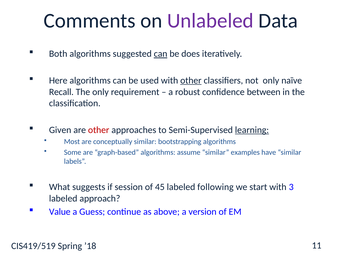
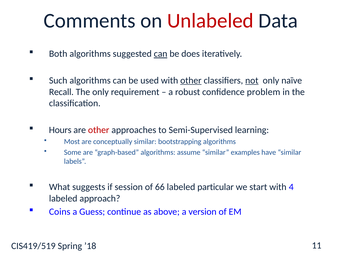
Unlabeled colour: purple -> red
Here: Here -> Such
not underline: none -> present
between: between -> problem
Given: Given -> Hours
learning underline: present -> none
45: 45 -> 66
following: following -> particular
3: 3 -> 4
Value: Value -> Coins
